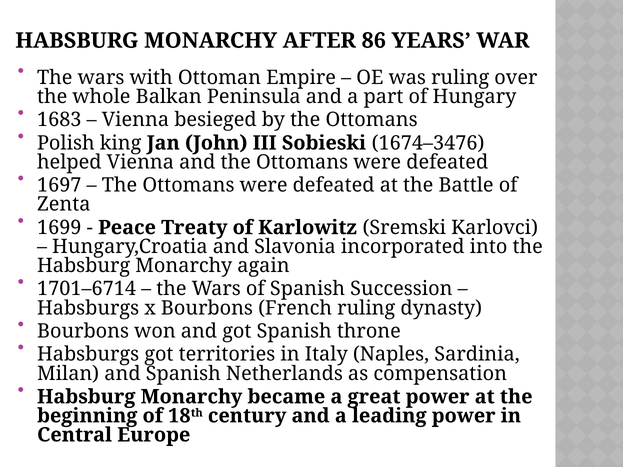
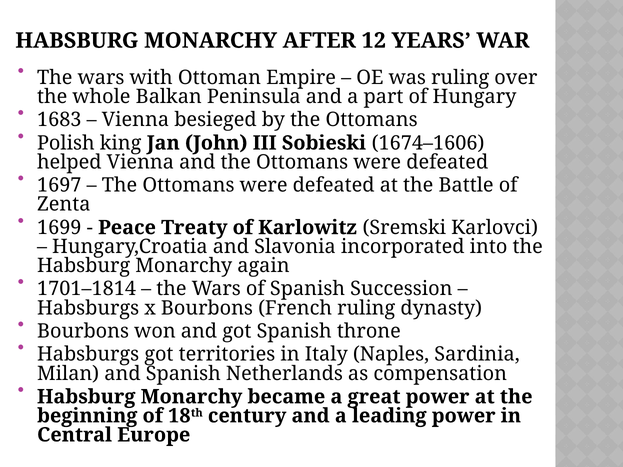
86: 86 -> 12
1674–3476: 1674–3476 -> 1674–1606
1701–6714: 1701–6714 -> 1701–1814
